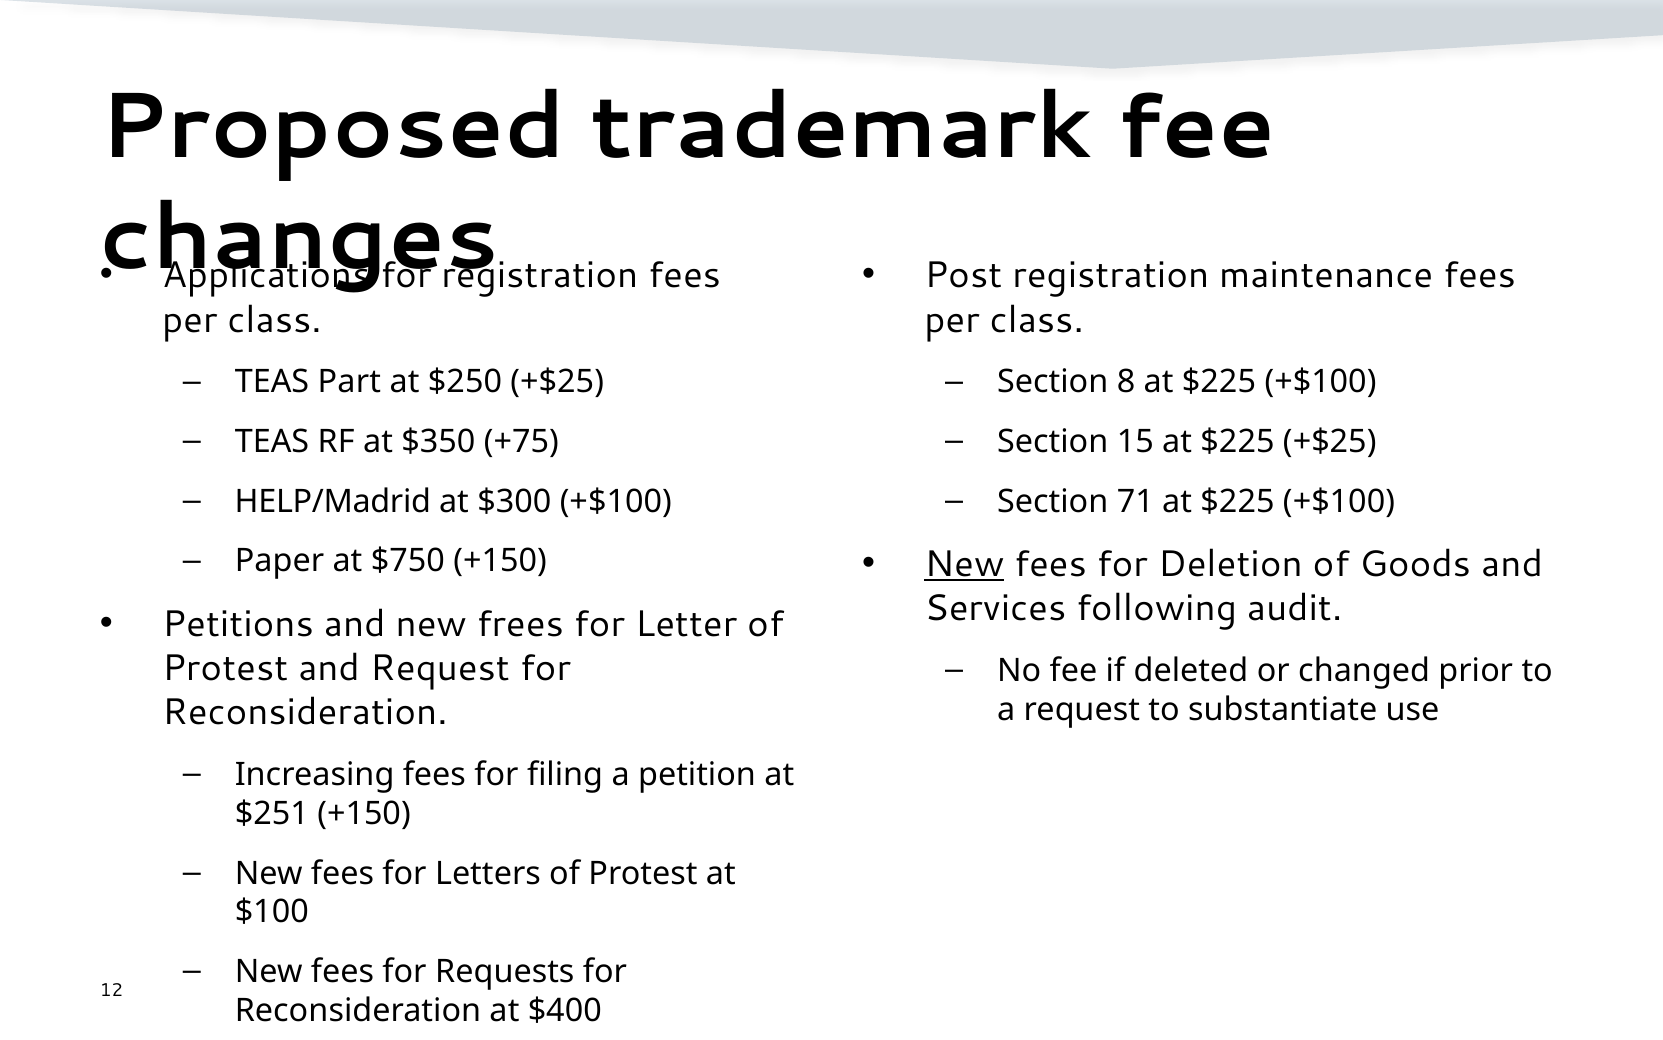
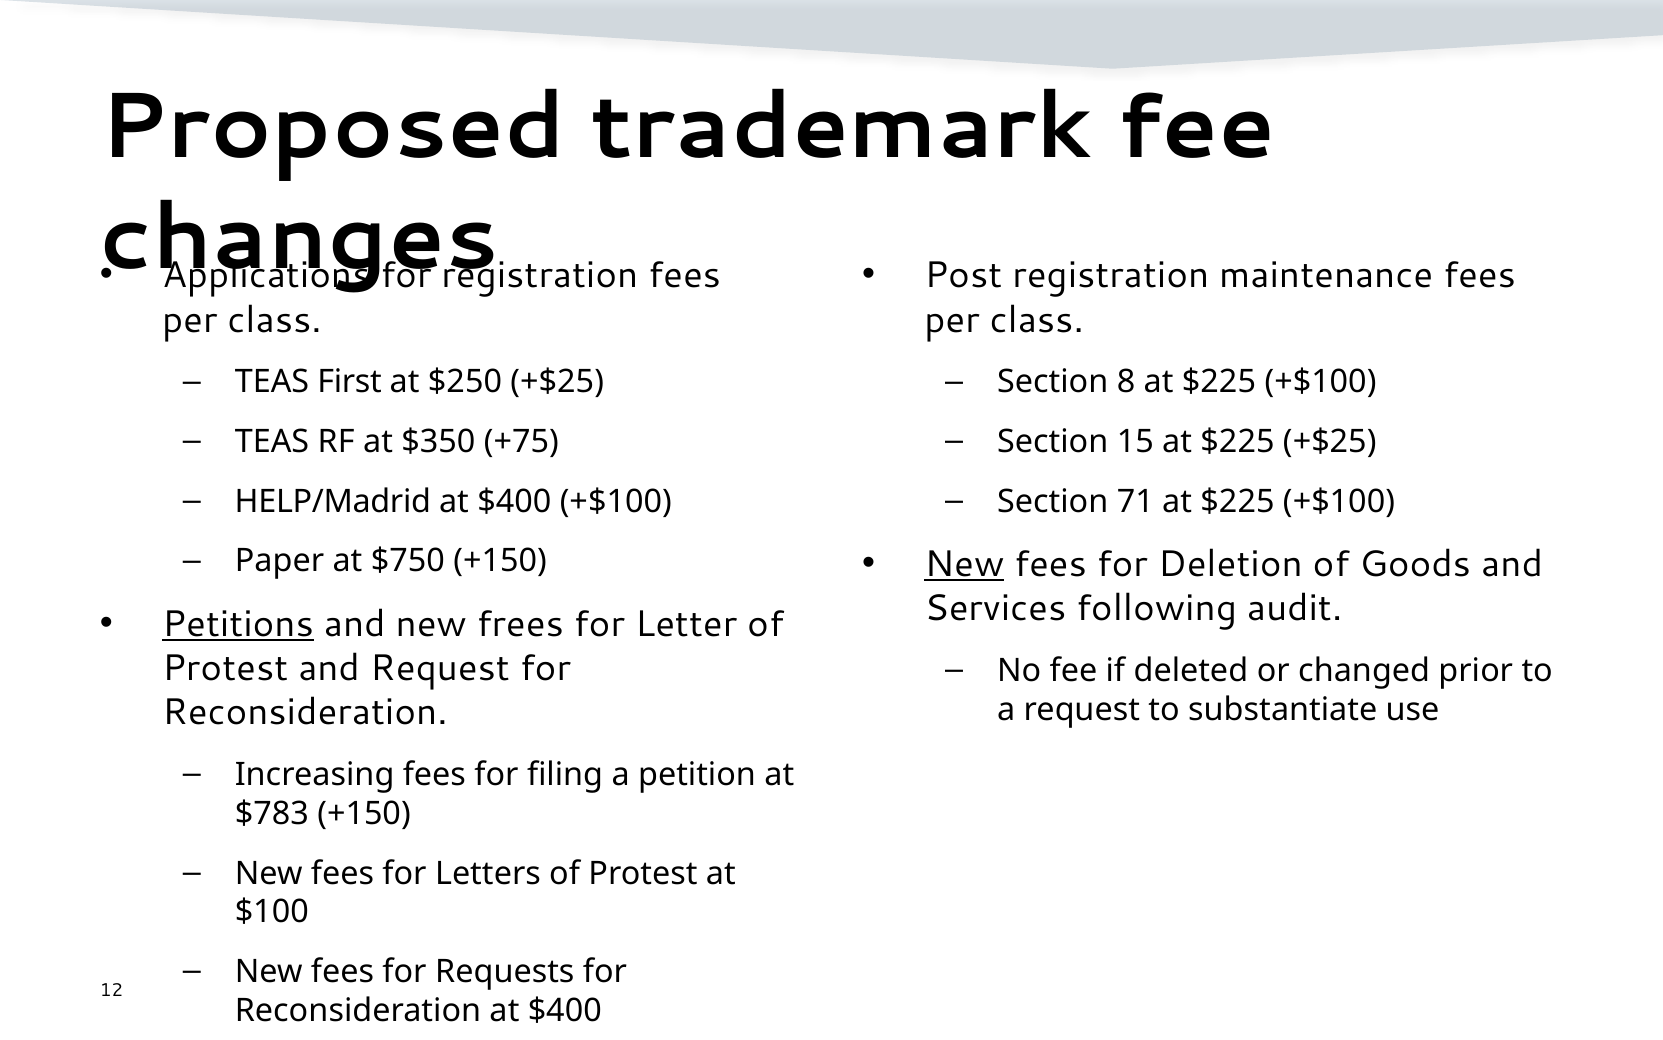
Part: Part -> First
$300 at (514, 501): $300 -> $400
Petitions underline: none -> present
$251: $251 -> $783
